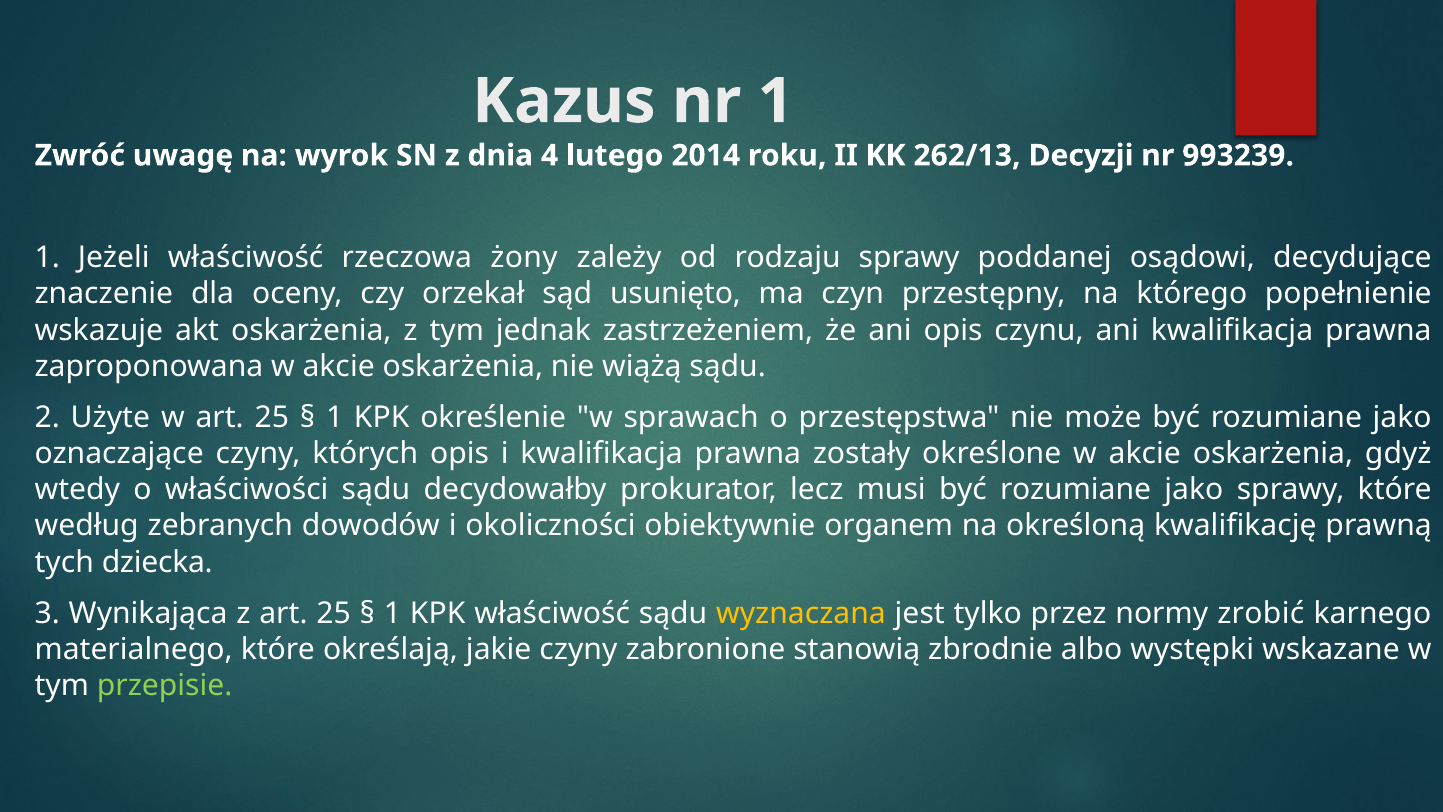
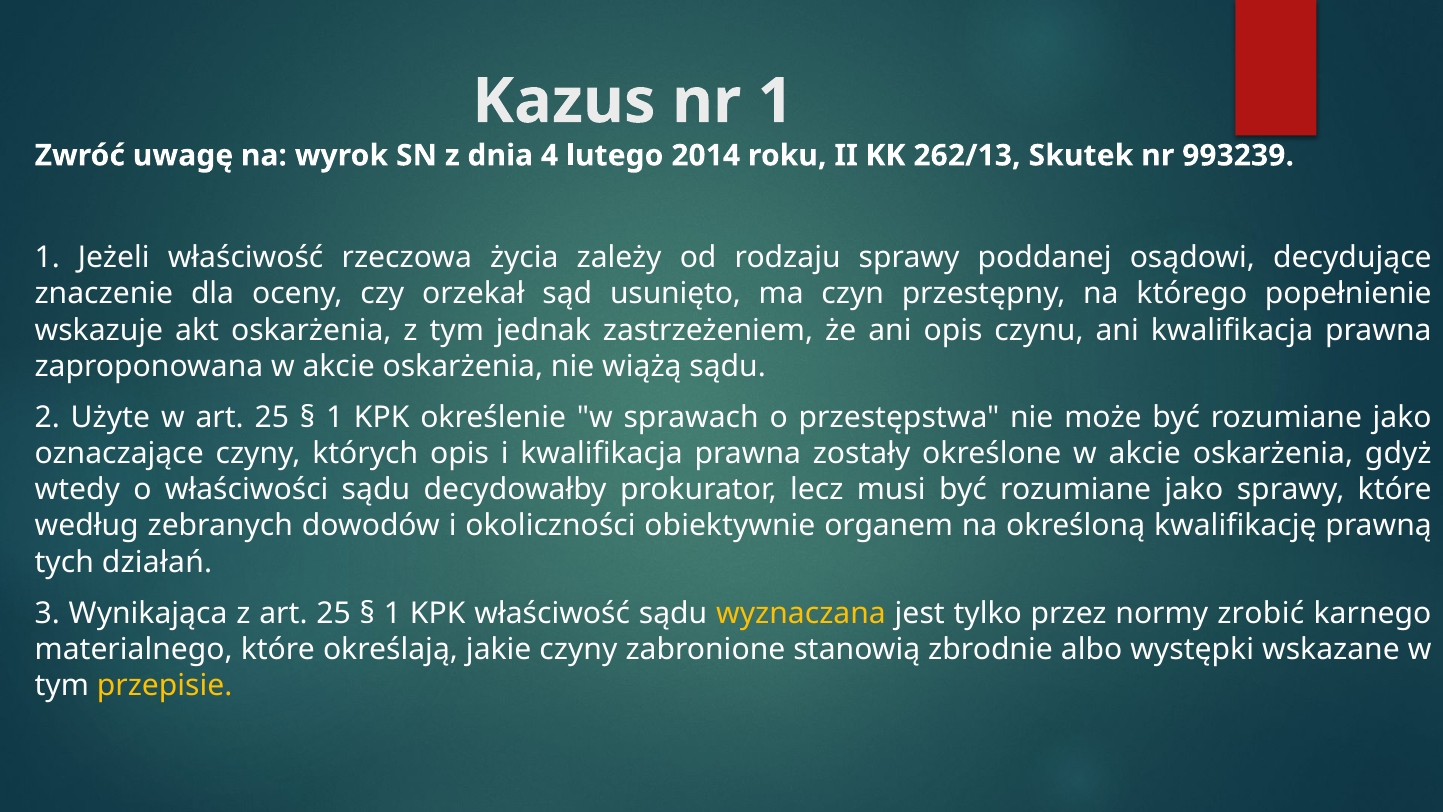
Decyzji: Decyzji -> Skutek
żony: żony -> życia
dziecka: dziecka -> działań
przepisie colour: light green -> yellow
